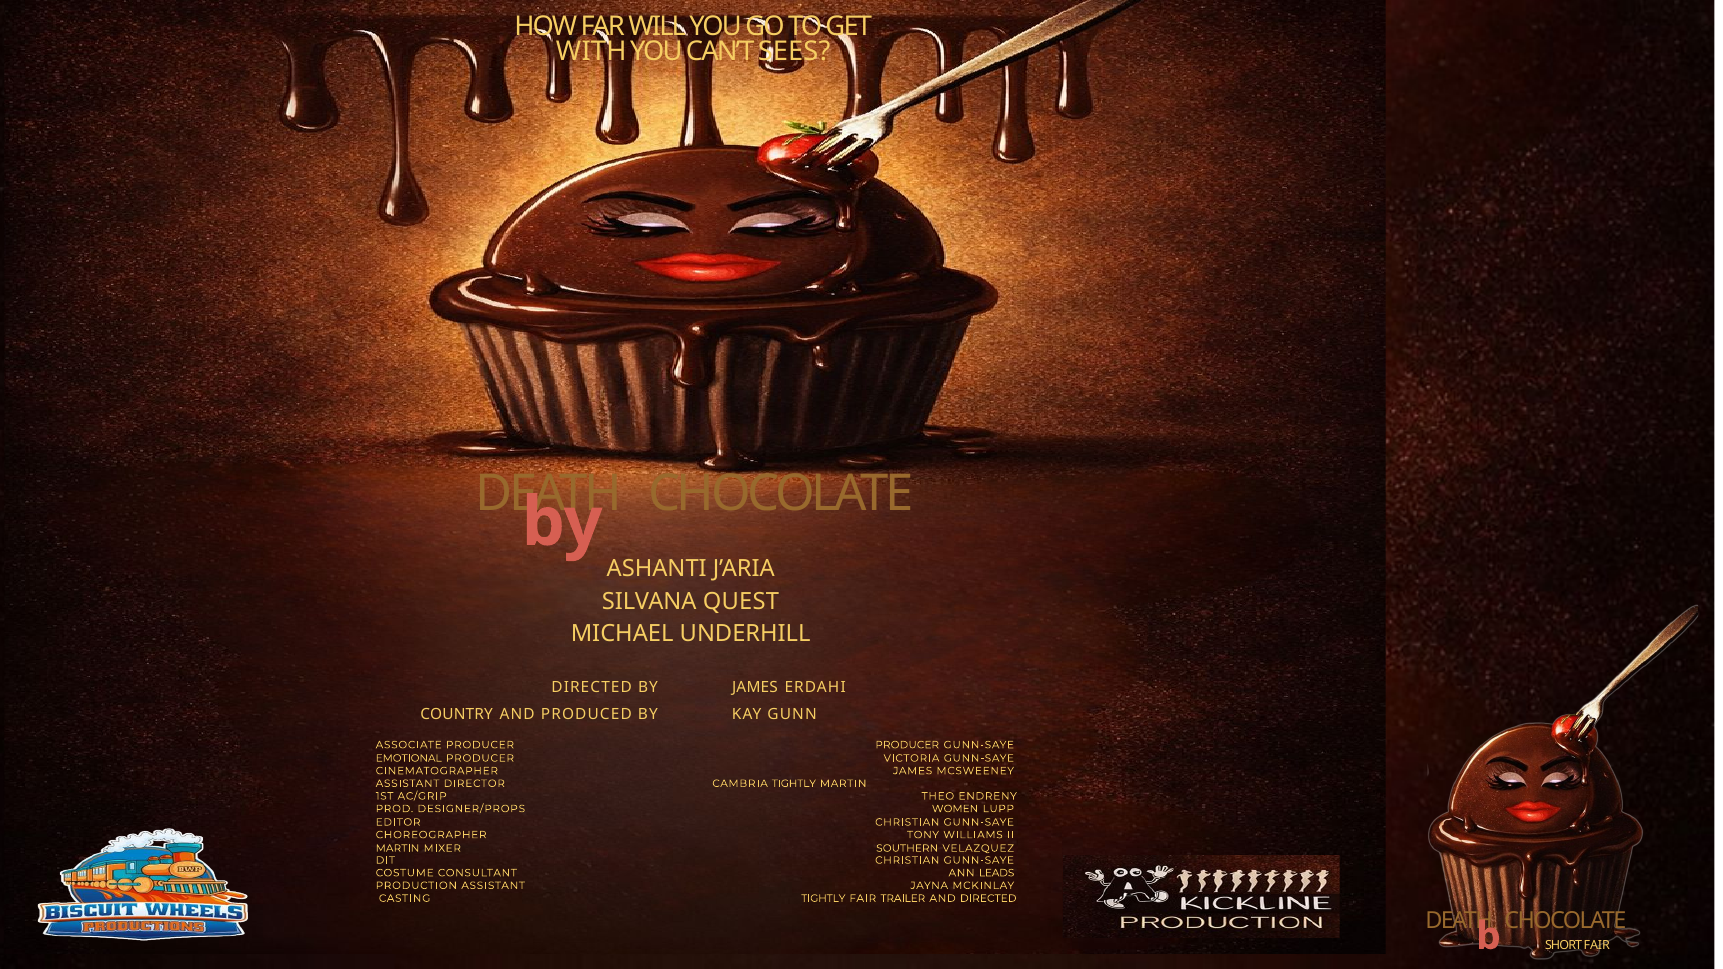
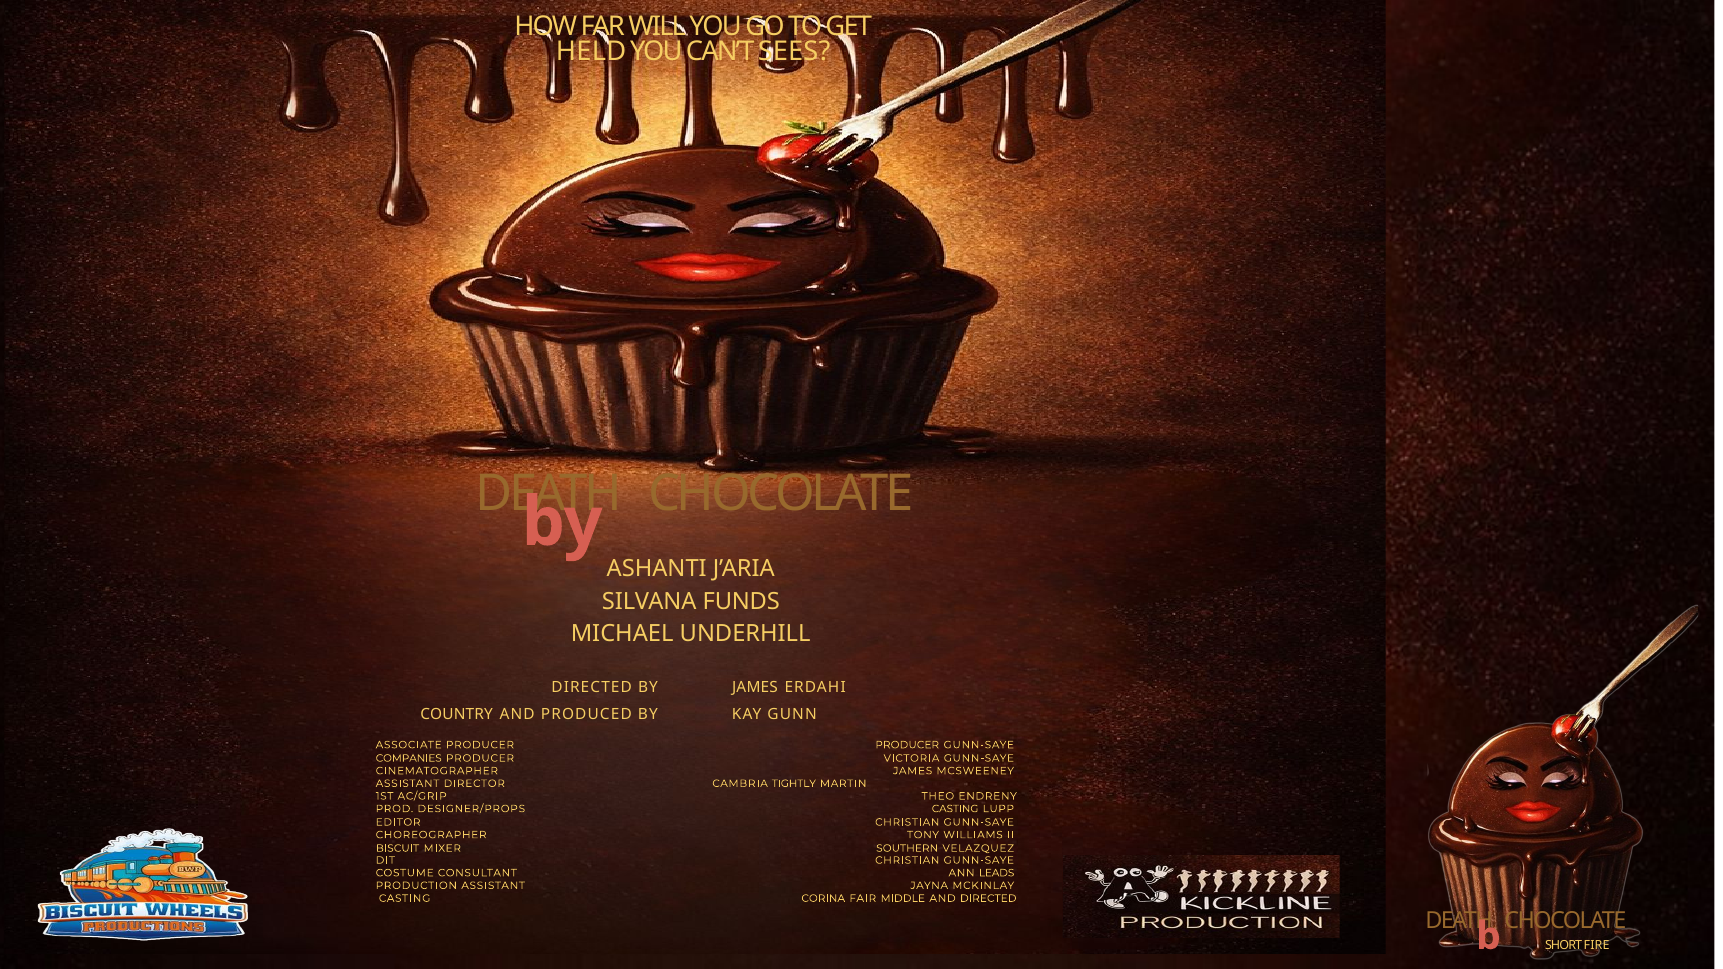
WITH: WITH -> HELD
QUEST: QUEST -> FUNDS
EMOTIONAL: EMOTIONAL -> COMPANIES
DESIGNER/PROPS WOMEN: WOMEN -> CASTING
MARTIN at (398, 848): MARTIN -> BISCUIT
CASTING TIGHTLY: TIGHTLY -> CORINA
TRAILER: TRAILER -> MIDDLE
SHORT FAIR: FAIR -> FIRE
